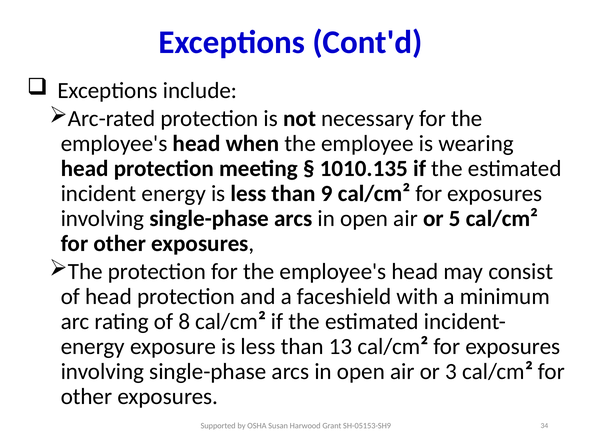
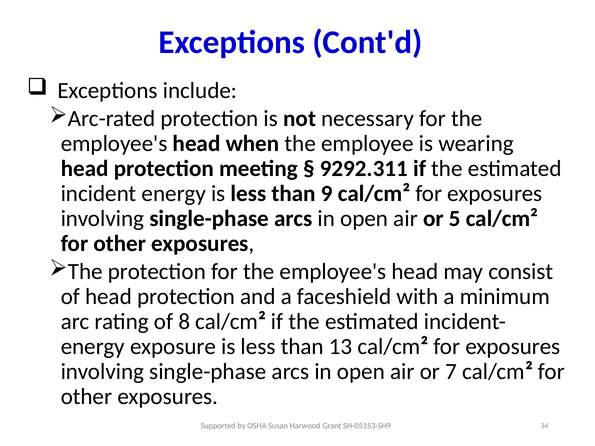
1010.135: 1010.135 -> 9292.311
3: 3 -> 7
